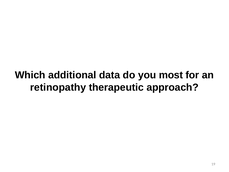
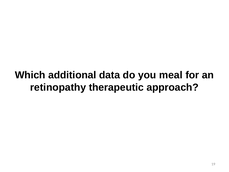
most: most -> meal
